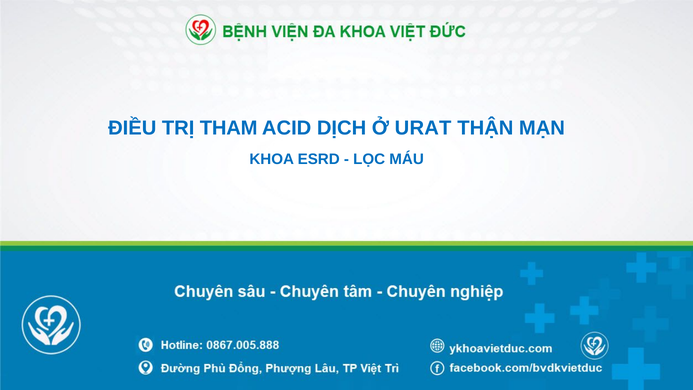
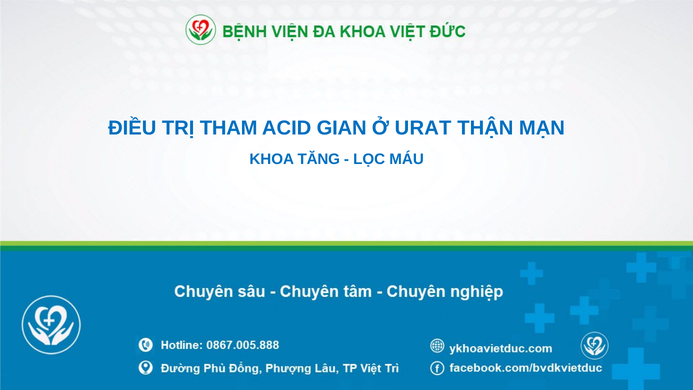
DỊCH: DỊCH -> GIAN
ESRD: ESRD -> TĂNG
